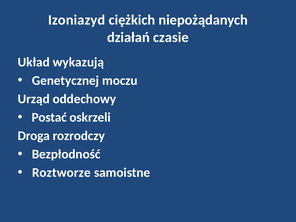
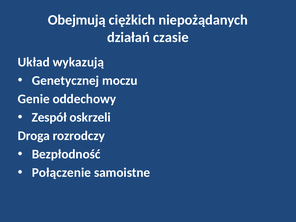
Izoniazyd: Izoniazyd -> Obejmują
Urząd: Urząd -> Genie
Postać: Postać -> Zespół
Roztworze: Roztworze -> Połączenie
